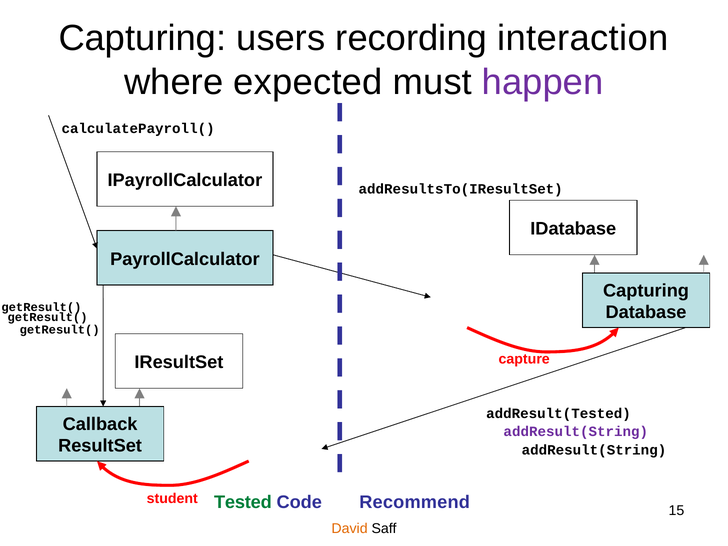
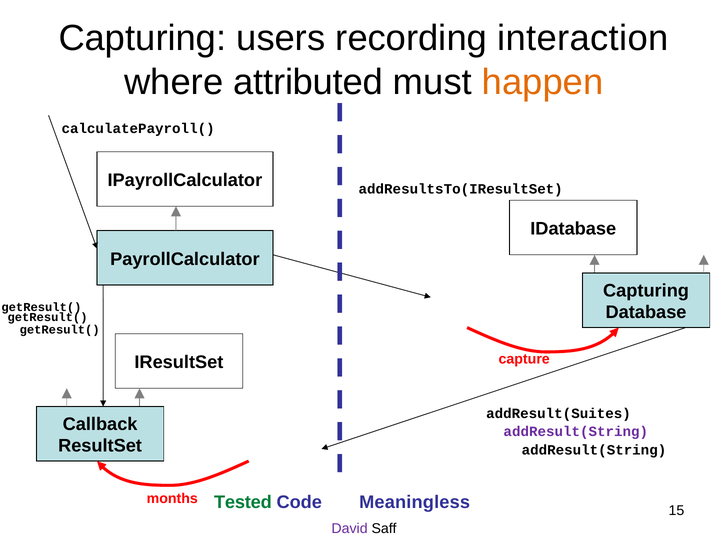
expected: expected -> attributed
happen colour: purple -> orange
addResult(Tested: addResult(Tested -> addResult(Suites
student: student -> months
Recommend: Recommend -> Meaningless
David colour: orange -> purple
